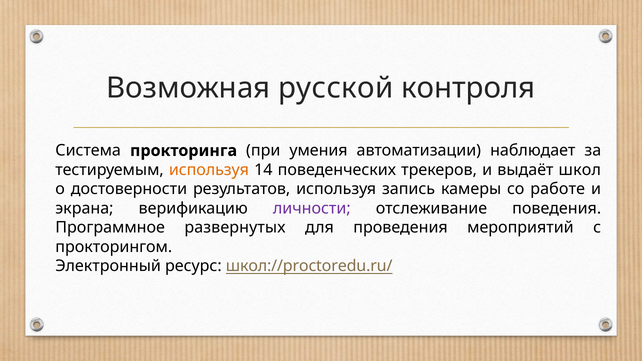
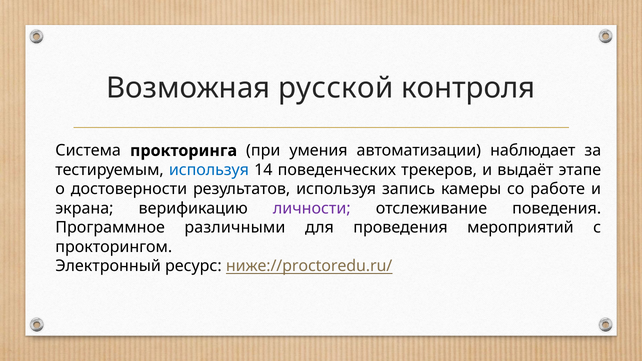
используя at (209, 170) colour: orange -> blue
школ: школ -> этапе
развернутых: развернутых -> различными
школ://proctoredu.ru/: школ://proctoredu.ru/ -> ниже://proctoredu.ru/
